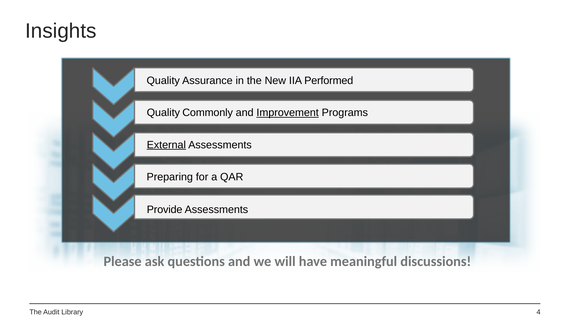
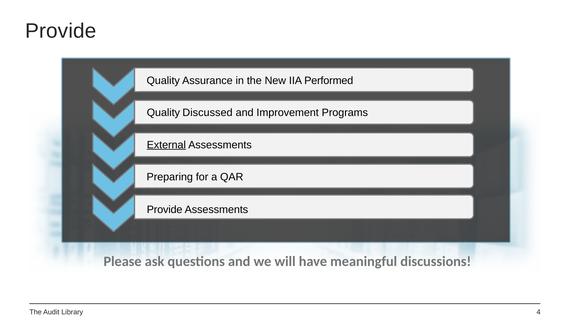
Insights at (61, 31): Insights -> Provide
Commonly: Commonly -> Discussed
Improvement underline: present -> none
